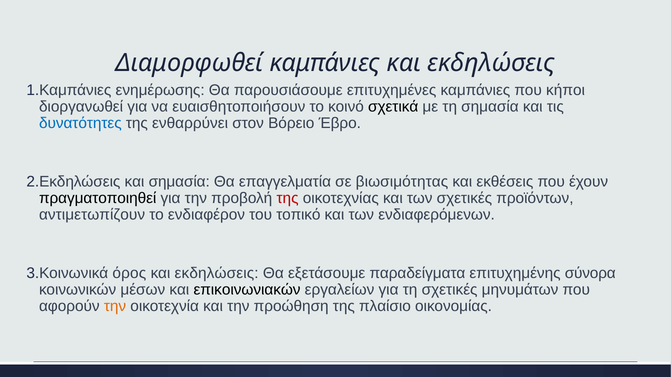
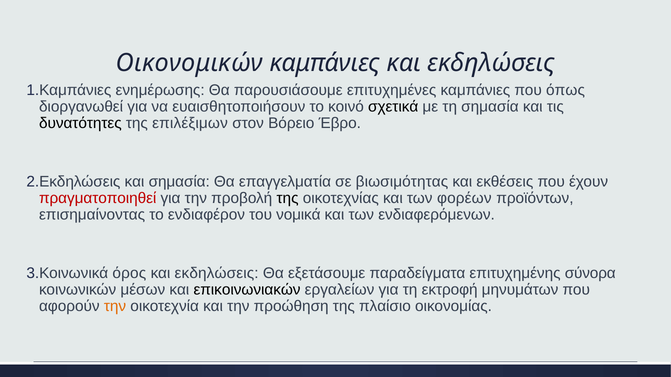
Διαμορφωθεί: Διαμορφωθεί -> Οικονομικών
κήποι: κήποι -> όπως
δυνατότητες colour: blue -> black
ενθαρρύνει: ενθαρρύνει -> επιλέξιμων
πραγματοποιηθεί colour: black -> red
της at (288, 198) colour: red -> black
των σχετικές: σχετικές -> φορέων
αντιμετωπίζουν: αντιμετωπίζουν -> επισημαίνοντας
τοπικό: τοπικό -> νομικά
τη σχετικές: σχετικές -> εκτροφή
